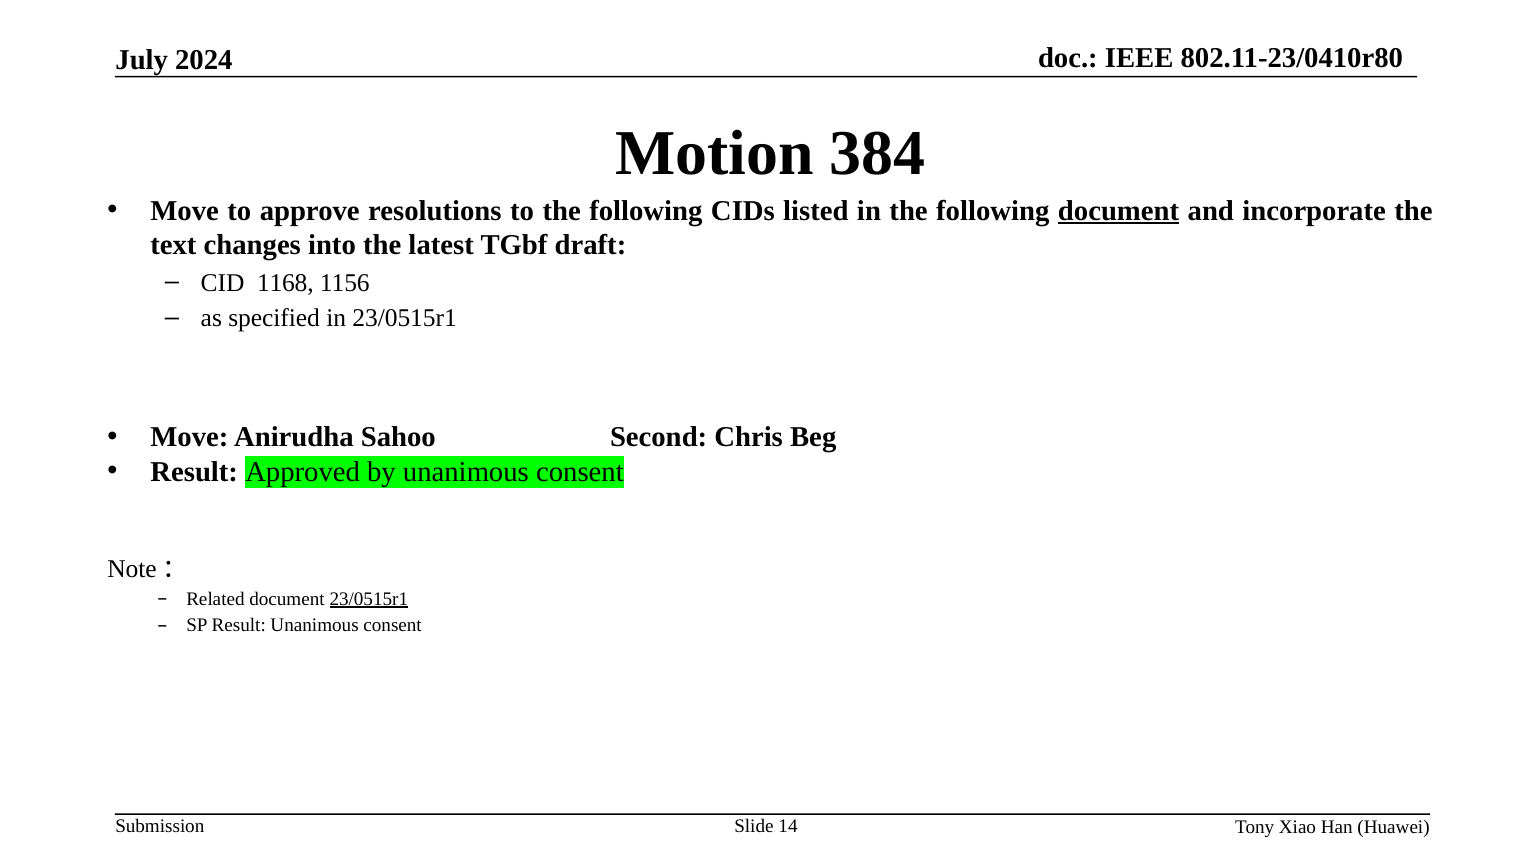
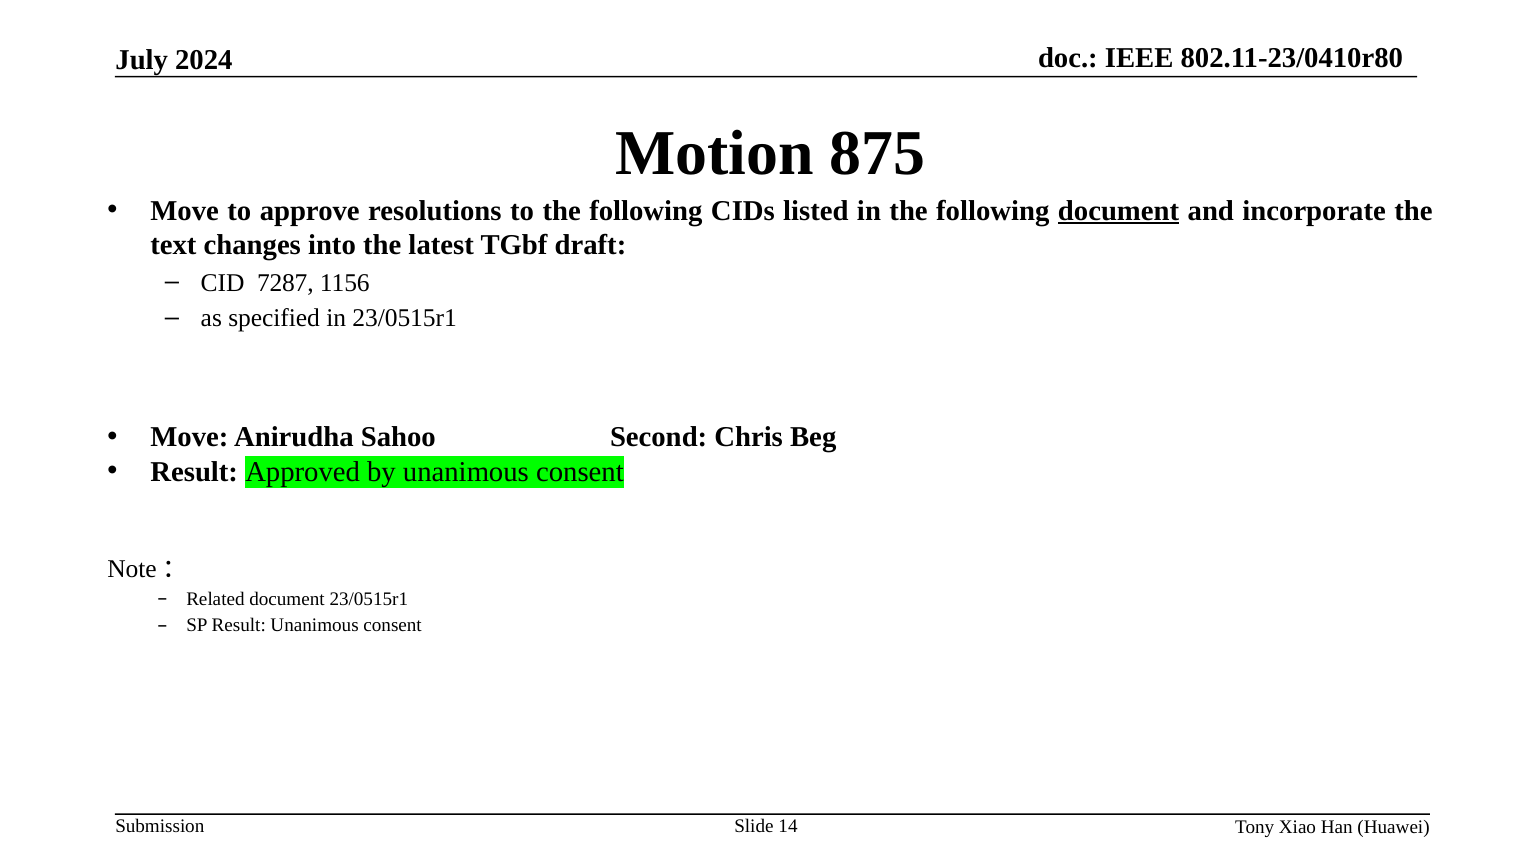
384: 384 -> 875
1168: 1168 -> 7287
23/0515r1 at (369, 599) underline: present -> none
